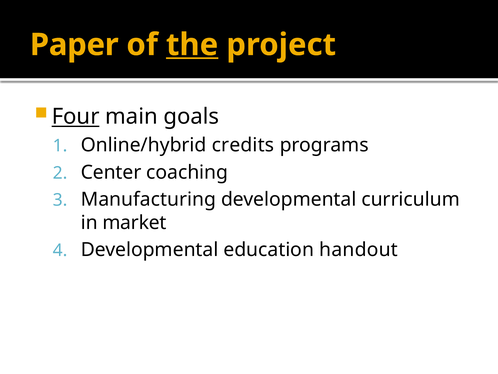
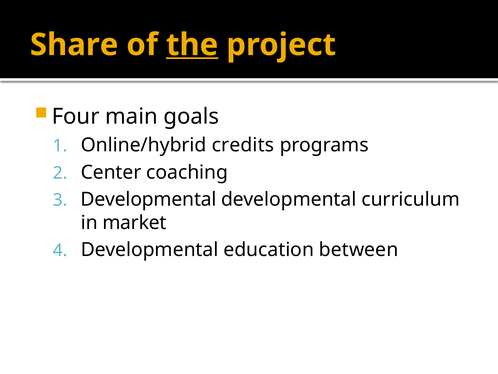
Paper: Paper -> Share
Four underline: present -> none
Manufacturing at (148, 199): Manufacturing -> Developmental
handout: handout -> between
